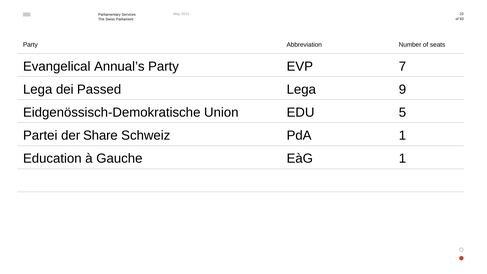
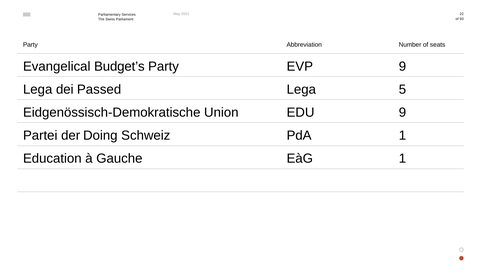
Annual’s: Annual’s -> Budget’s
EVP 7: 7 -> 9
9: 9 -> 5
EDU 5: 5 -> 9
Share: Share -> Doing
